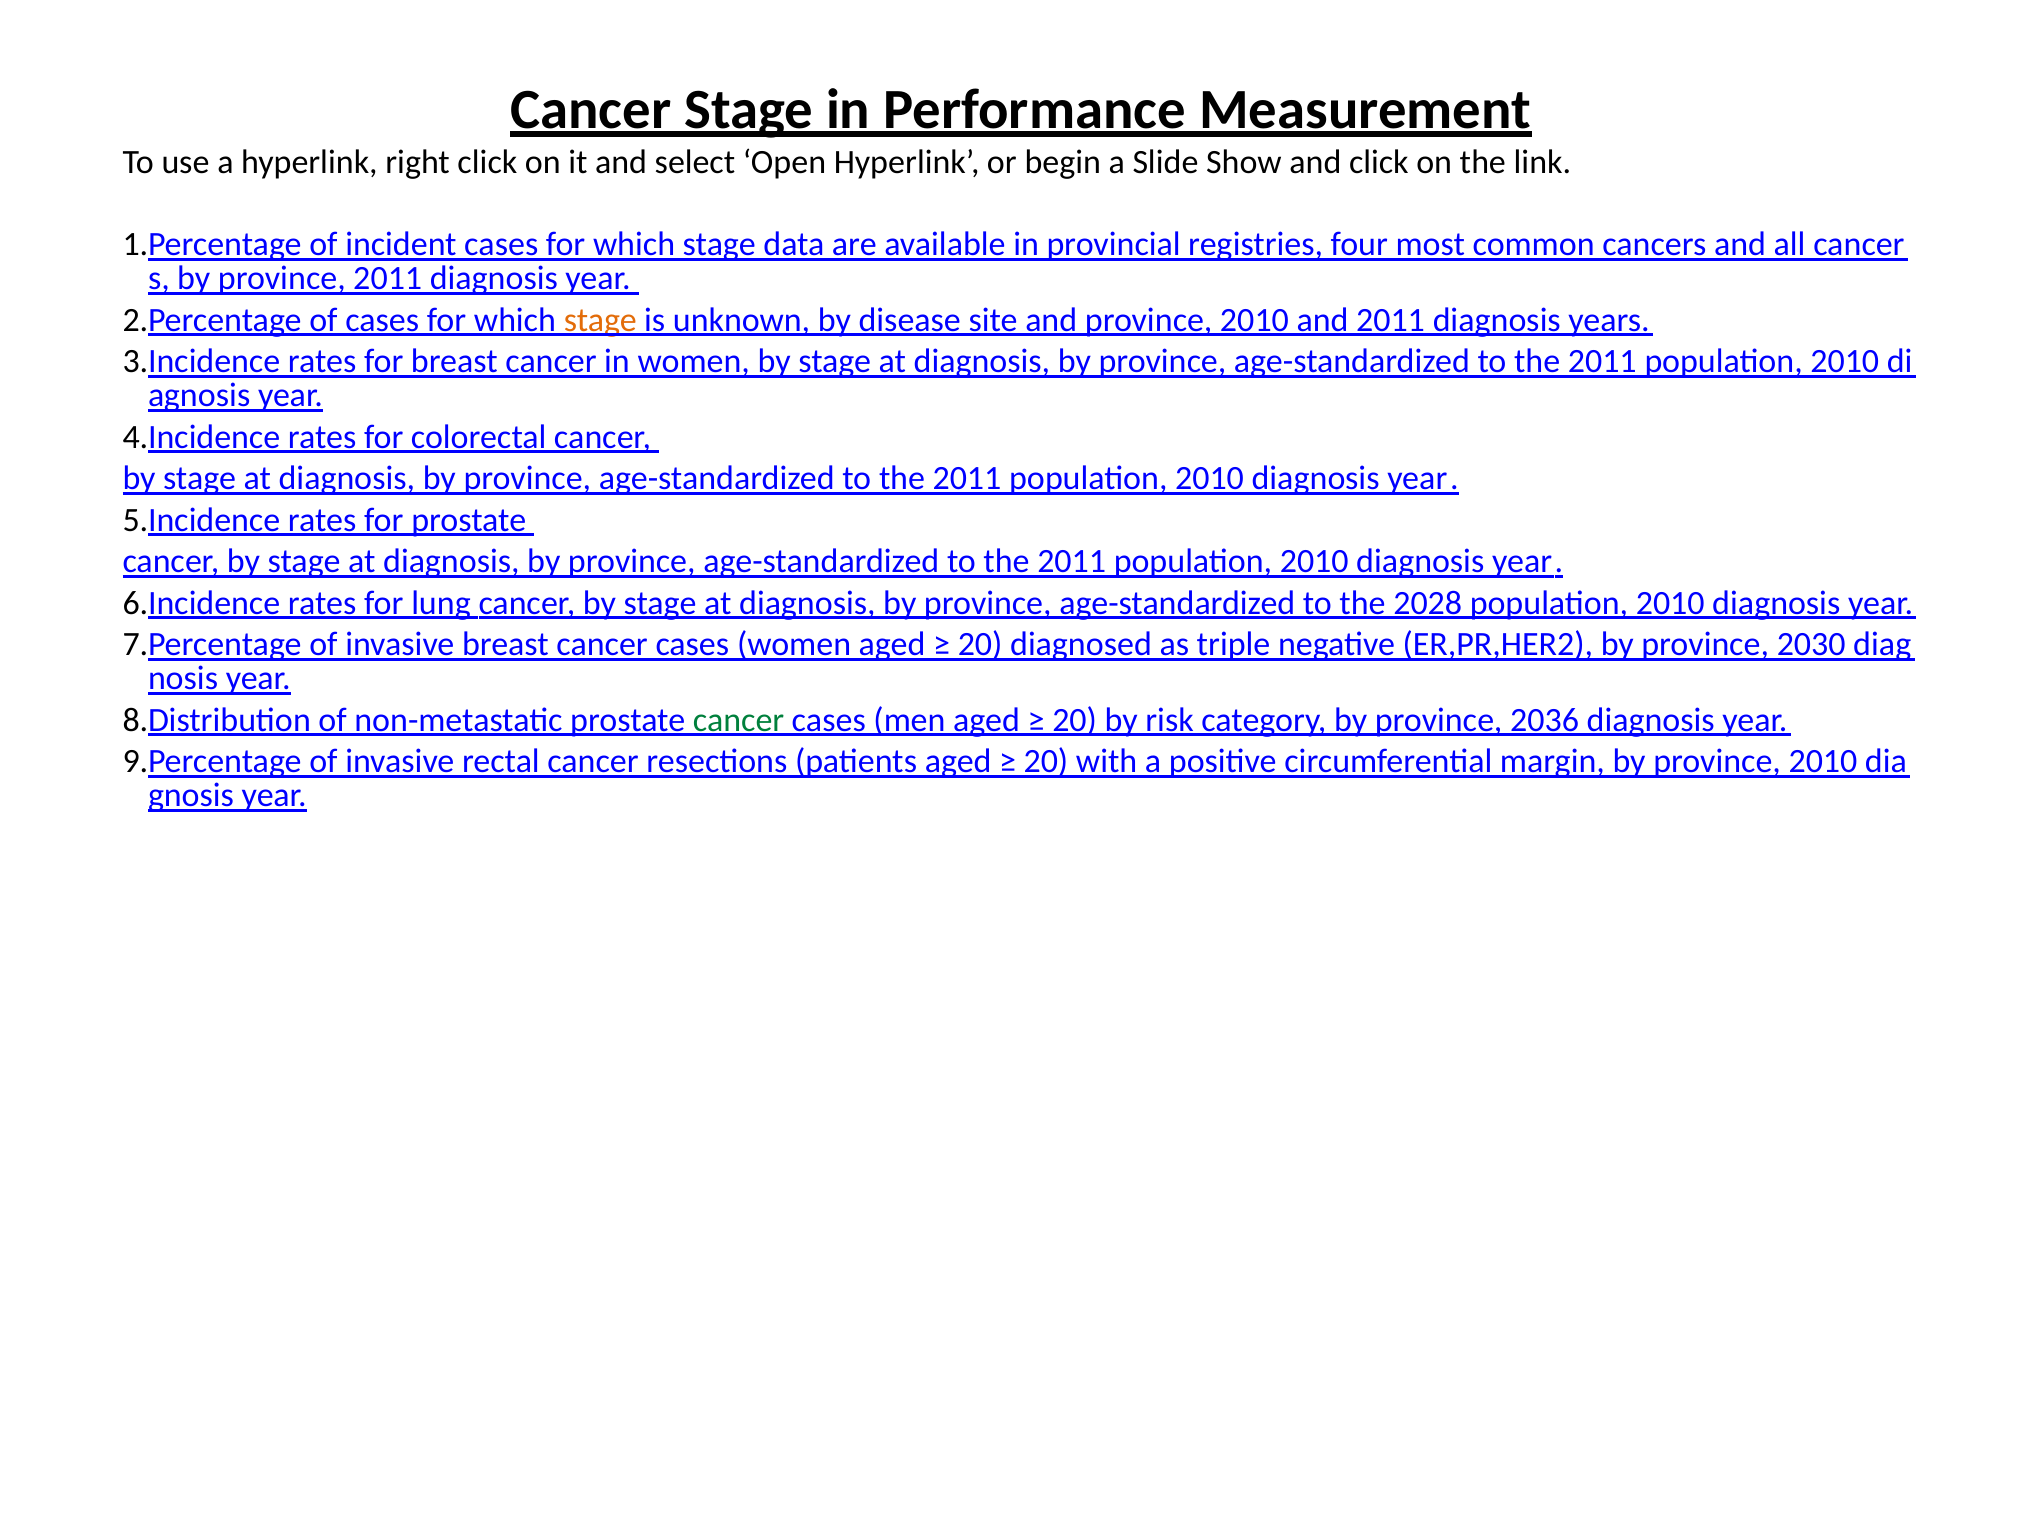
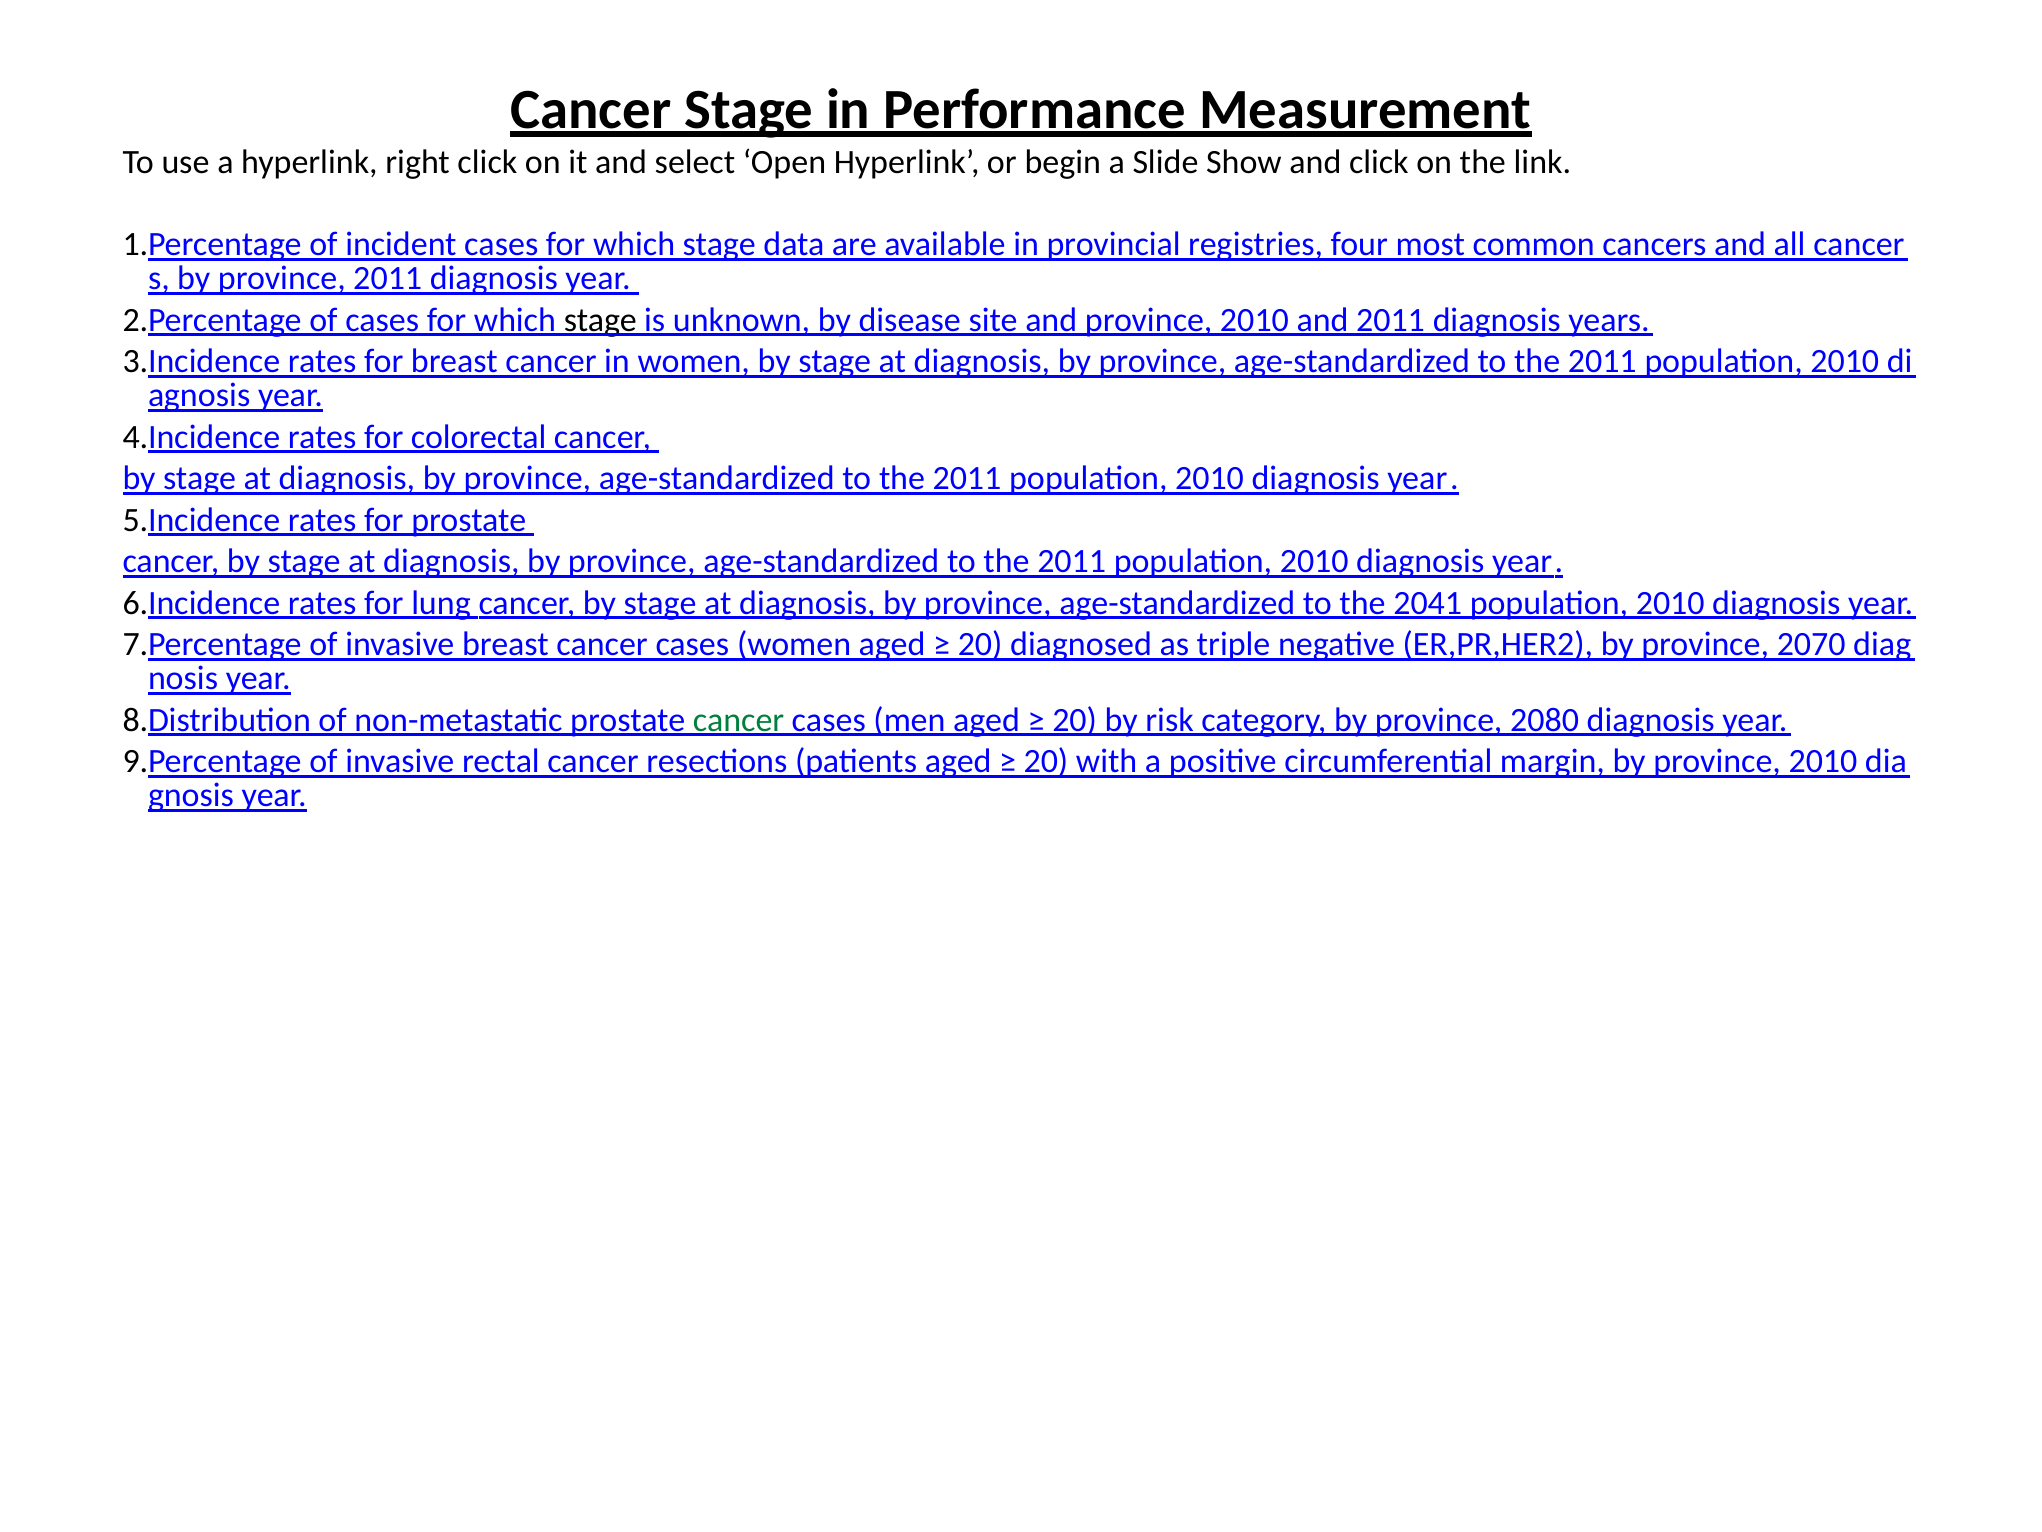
stage at (600, 320) colour: orange -> black
2028: 2028 -> 2041
2030: 2030 -> 2070
2036: 2036 -> 2080
